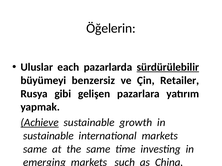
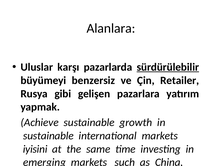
Öğelerin: Öğelerin -> Alanlara
each: each -> karşı
Achieve underline: present -> none
same at (35, 149): same -> iyisini
